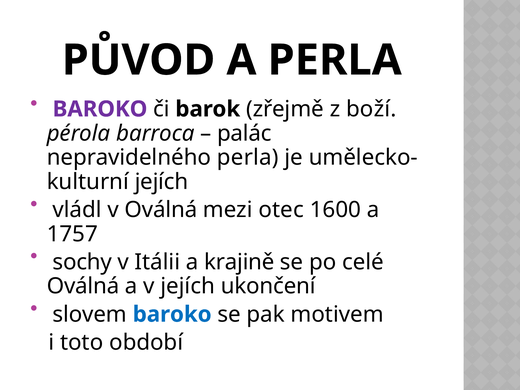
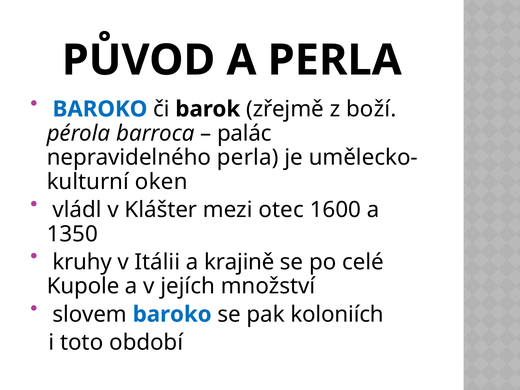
BAROKO at (100, 109) colour: purple -> blue
jejích at (162, 182): jejích -> oken
v Oválná: Oválná -> Klášter
1757: 1757 -> 1350
sochy: sochy -> kruhy
Oválná at (83, 286): Oválná -> Kupole
ukončení: ukončení -> množství
motivem: motivem -> koloniích
